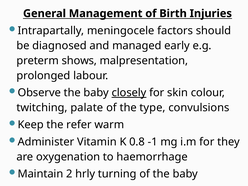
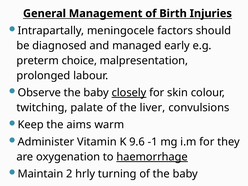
shows: shows -> choice
type: type -> liver
refer: refer -> aims
0.8: 0.8 -> 9.6
haemorrhage underline: none -> present
